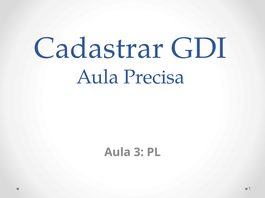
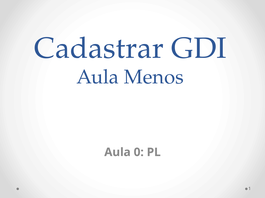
Precisa: Precisa -> Menos
3: 3 -> 0
